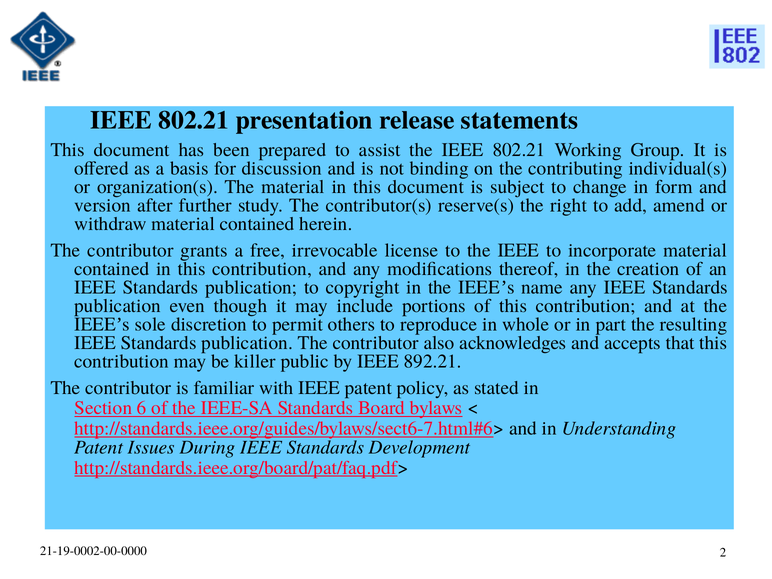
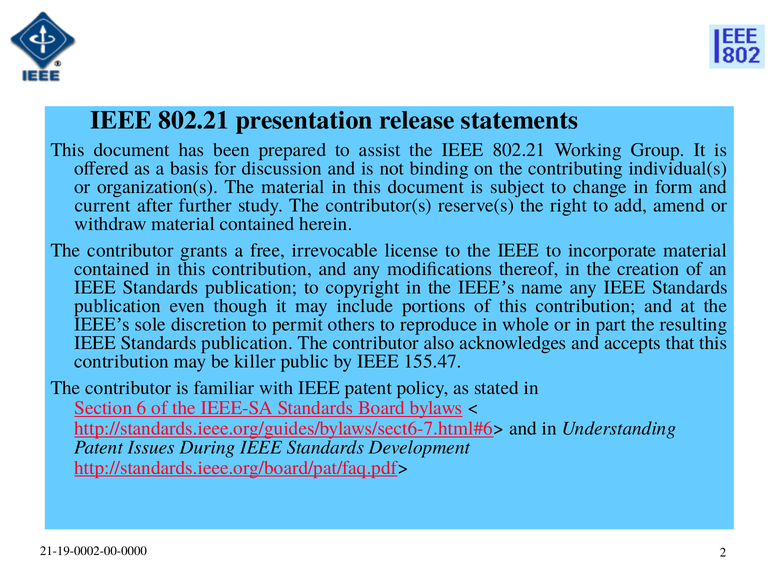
version: version -> current
892.21: 892.21 -> 155.47
